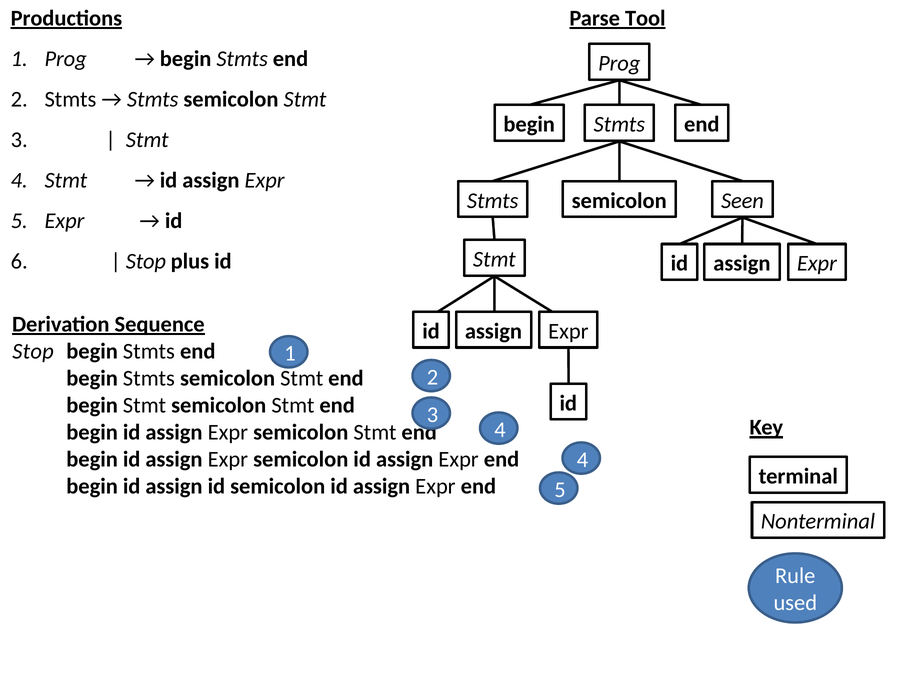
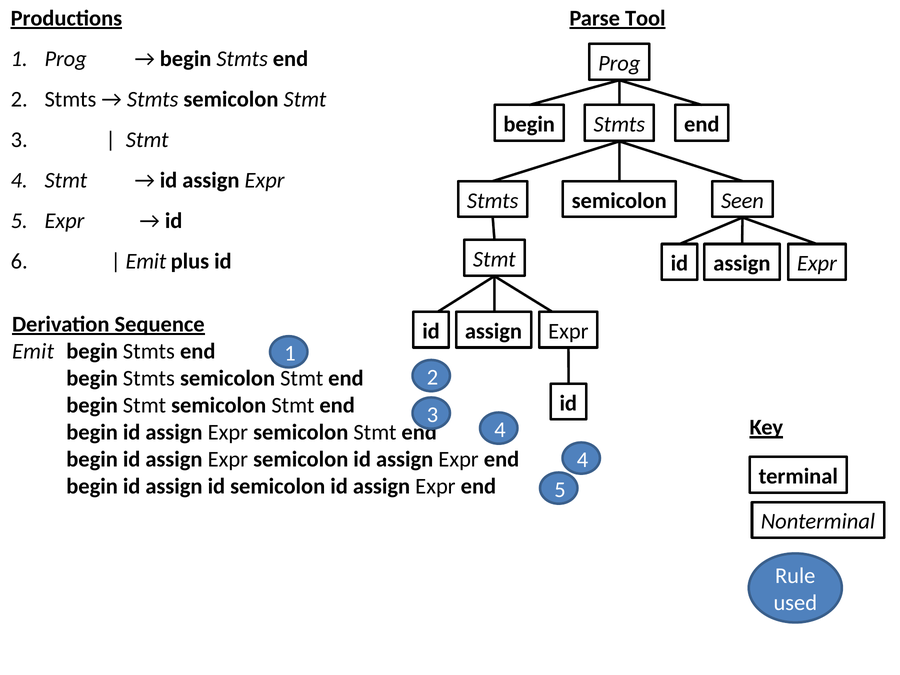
Stop at (146, 261): Stop -> Emit
Stop at (33, 351): Stop -> Emit
